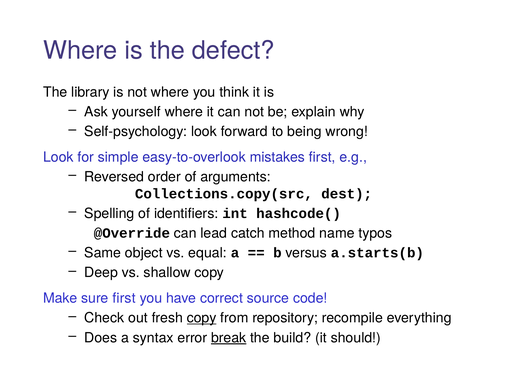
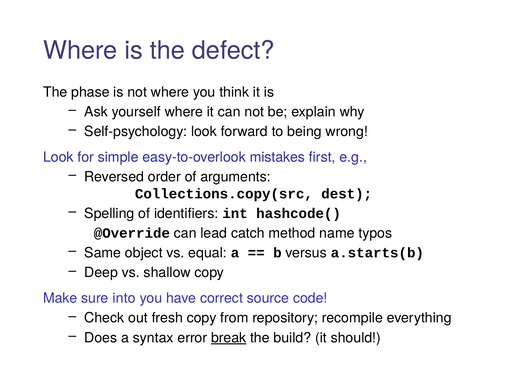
library: library -> phase
sure first: first -> into
copy at (202, 318) underline: present -> none
